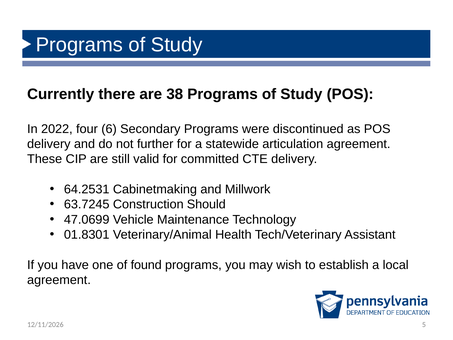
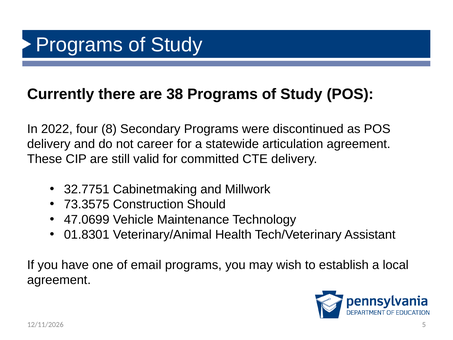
6: 6 -> 8
further: further -> career
64.2531: 64.2531 -> 32.7751
63.7245: 63.7245 -> 73.3575
found: found -> email
